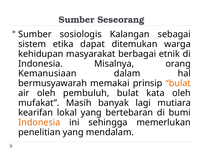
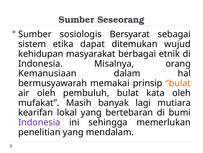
Kalangan: Kalangan -> Bersyarat
warga: warga -> wujud
Indonesia at (39, 122) colour: orange -> purple
